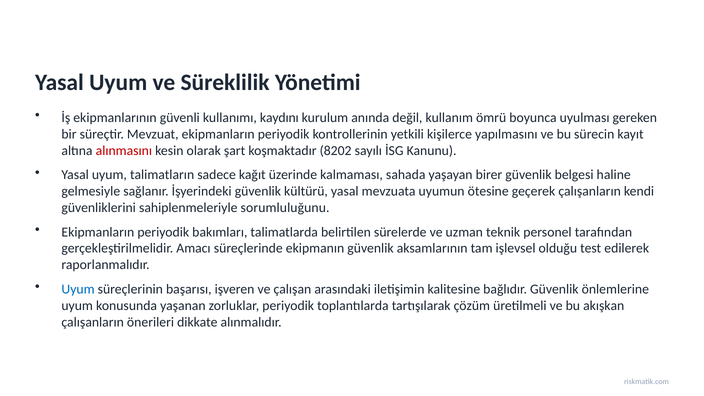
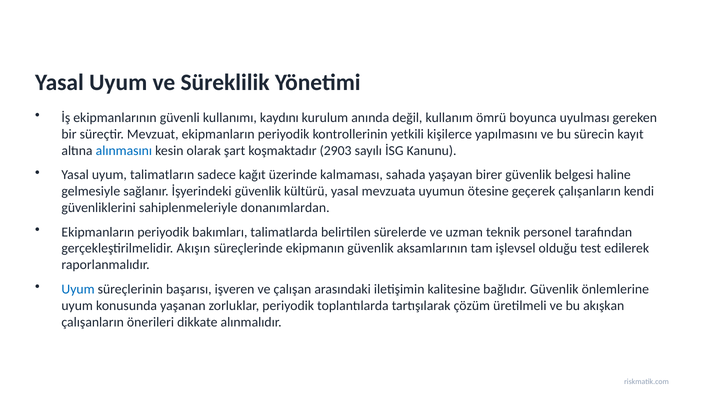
alınmasını colour: red -> blue
8202: 8202 -> 2903
sorumluluğunu: sorumluluğunu -> donanımlardan
Amacı: Amacı -> Akışın
